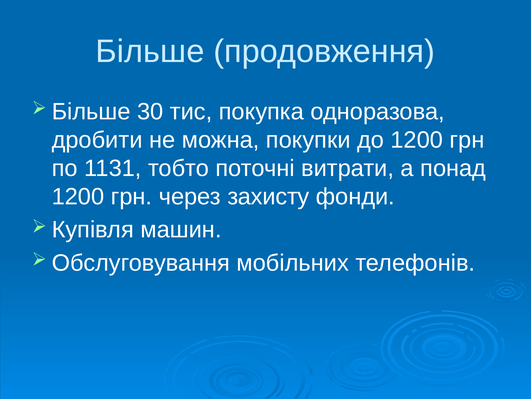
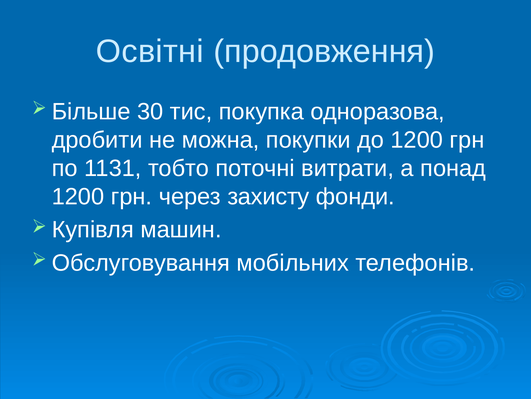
Більше at (150, 51): Більше -> Освітні
